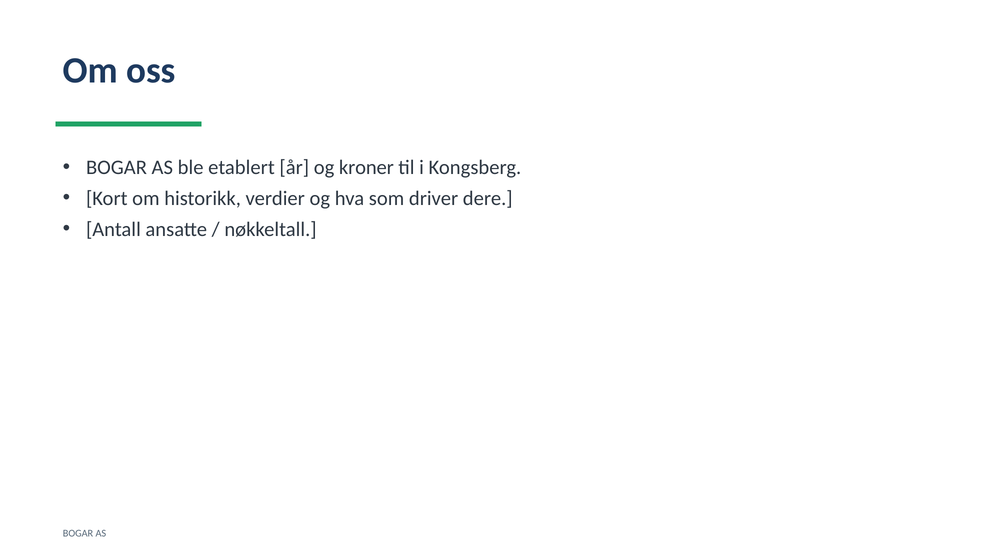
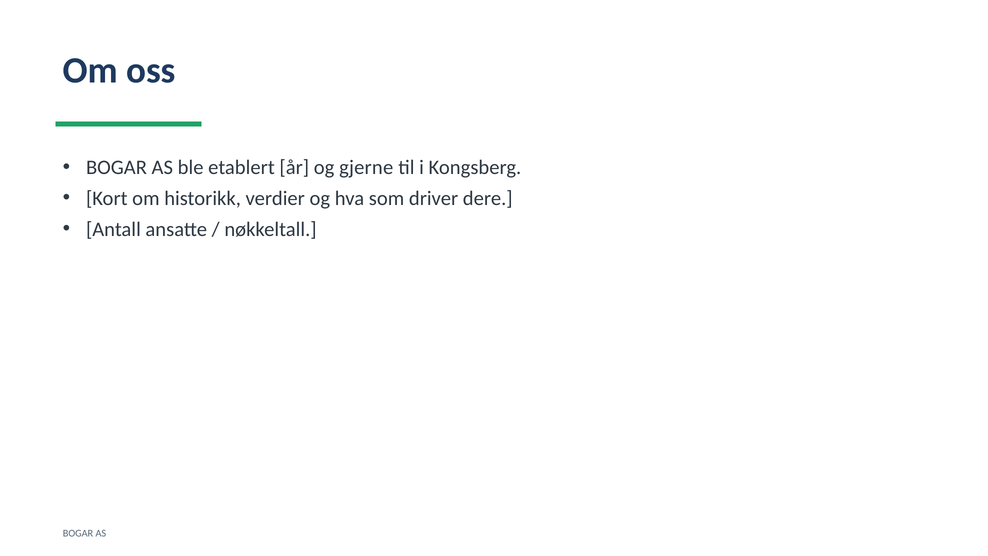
kroner: kroner -> gjerne
